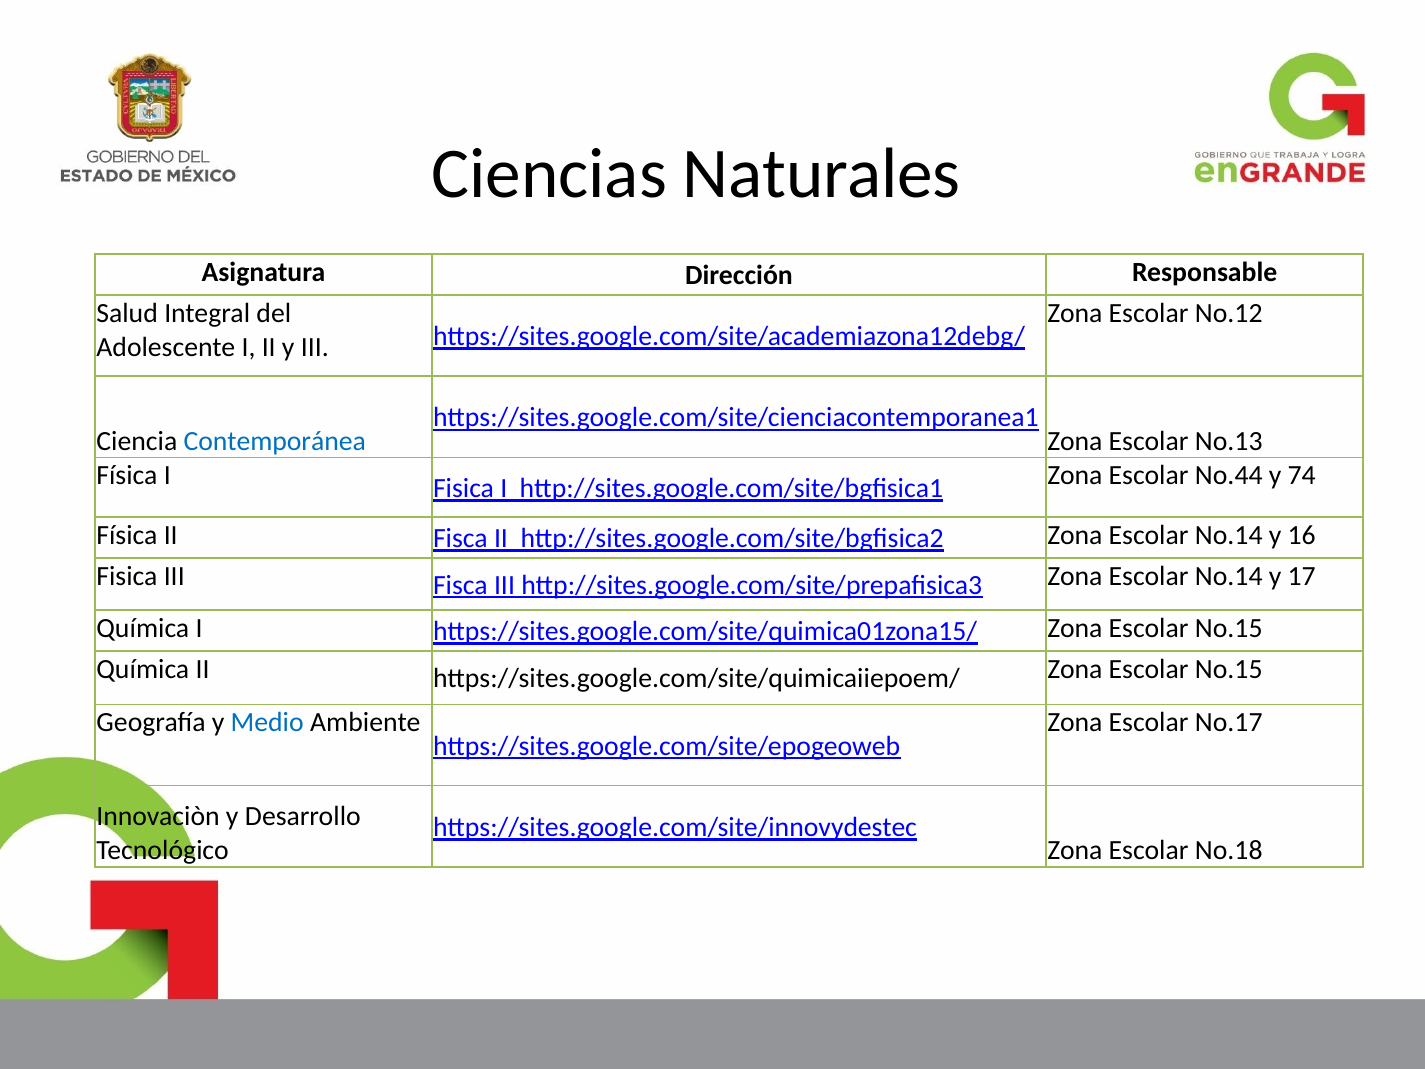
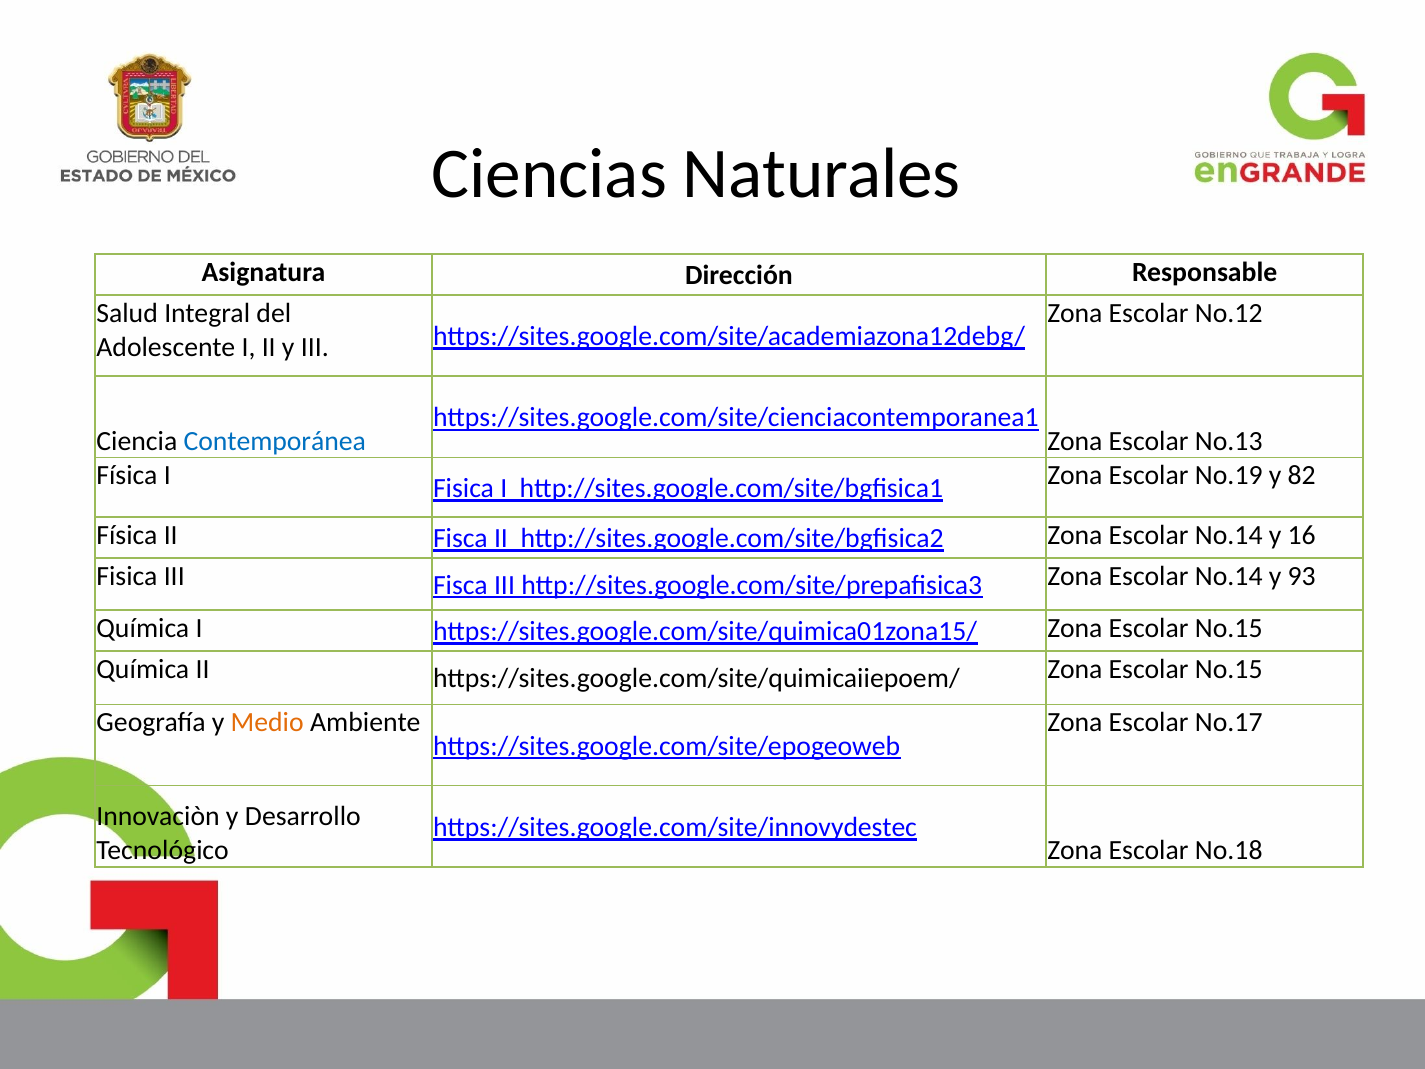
No.44: No.44 -> No.19
74: 74 -> 82
17: 17 -> 93
Medio colour: blue -> orange
